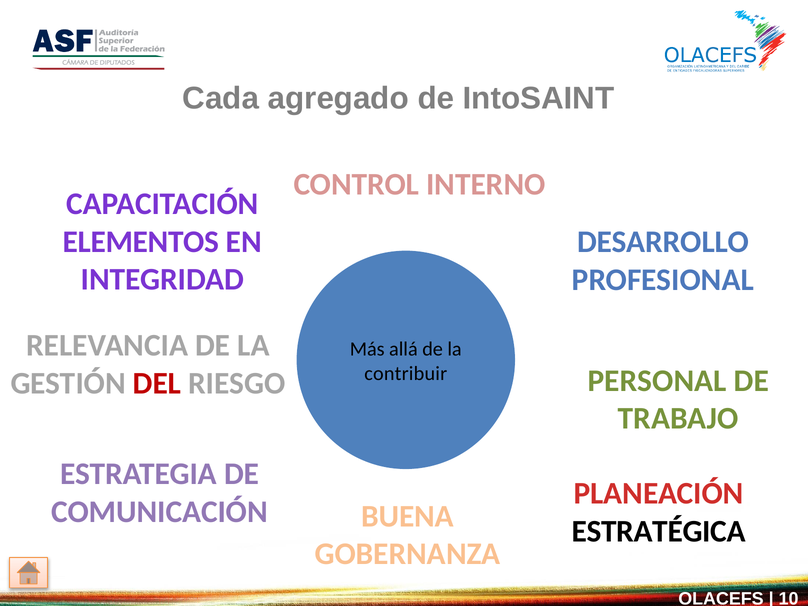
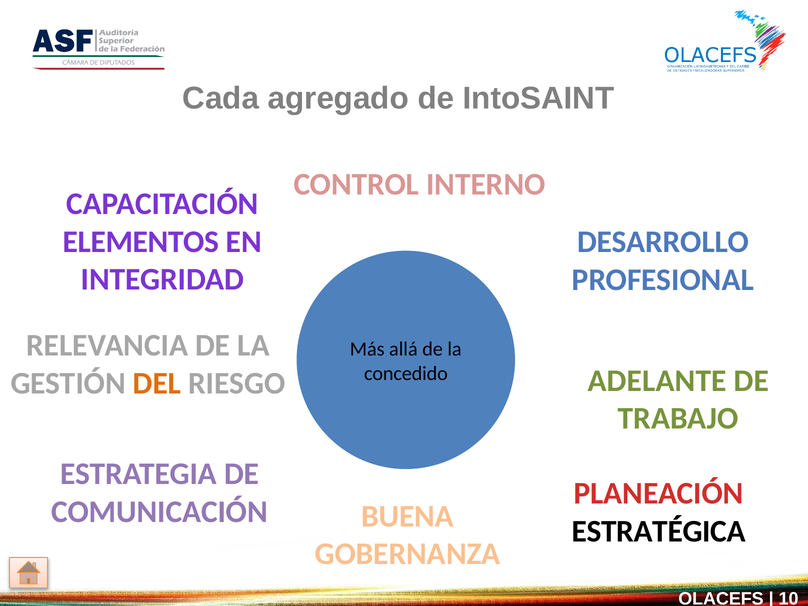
contribuir: contribuir -> concedido
PERSONAL: PERSONAL -> ADELANTE
DEL colour: red -> orange
